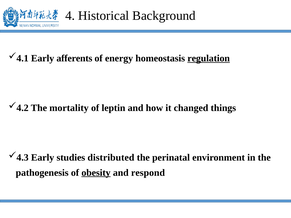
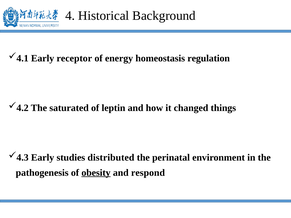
afferents: afferents -> receptor
regulation underline: present -> none
mortality: mortality -> saturated
